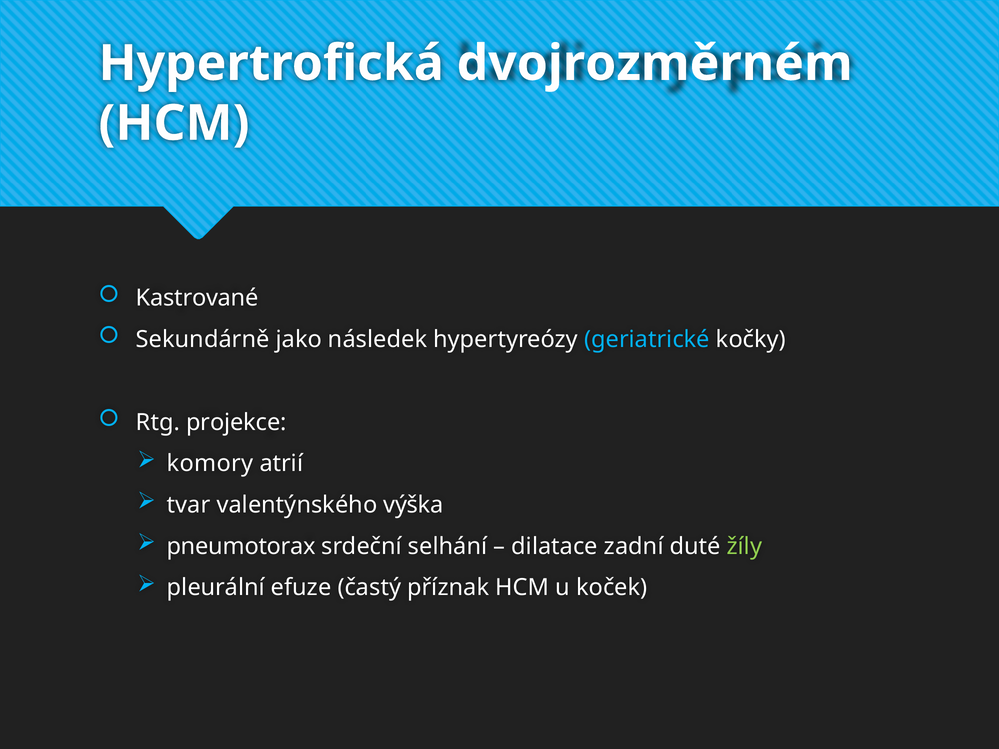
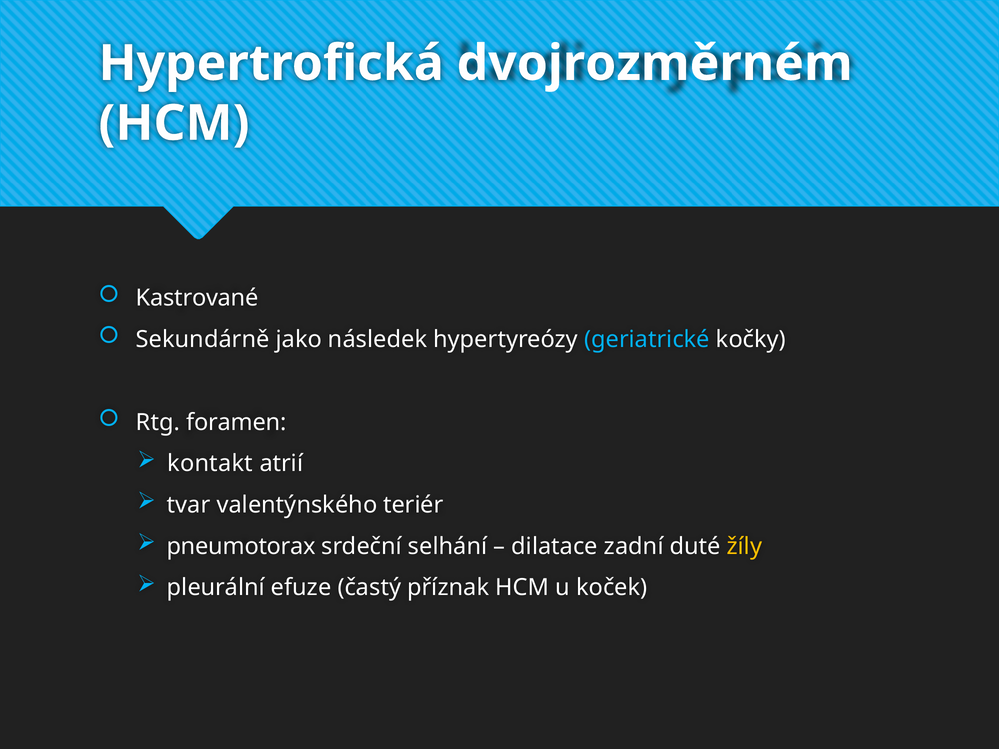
projekce: projekce -> foramen
komory: komory -> kontakt
výška: výška -> teriér
žíly colour: light green -> yellow
